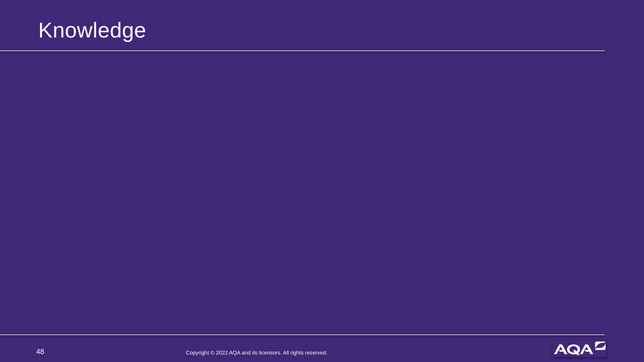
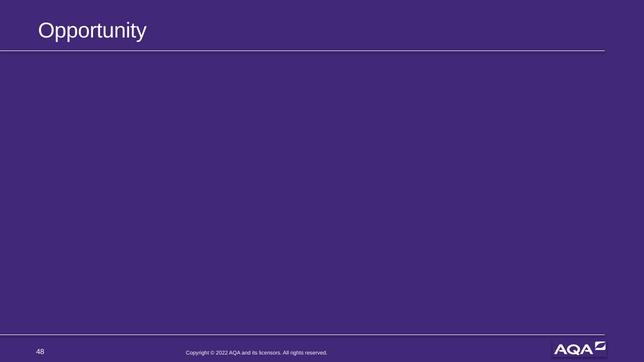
Knowledge: Knowledge -> Opportunity
